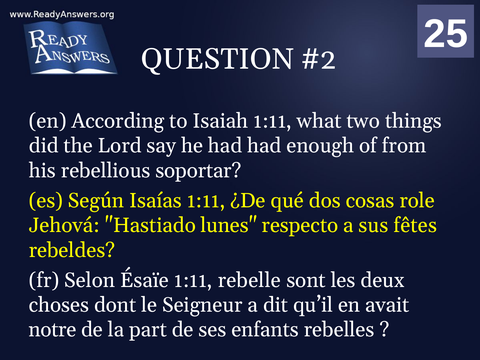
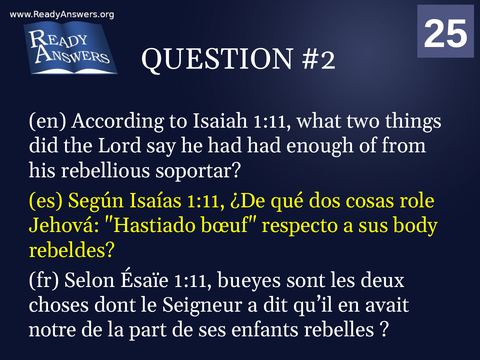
lunes: lunes -> bœuf
fêtes: fêtes -> body
rebelle: rebelle -> bueyes
